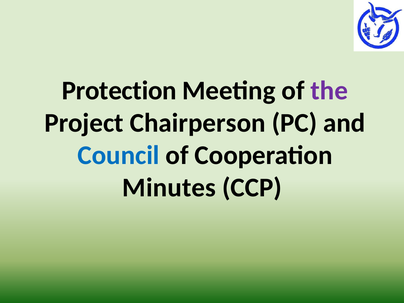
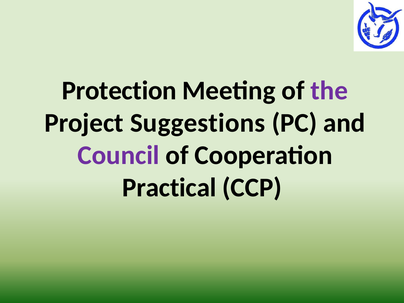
Chairperson: Chairperson -> Suggestions
Council colour: blue -> purple
Minutes: Minutes -> Practical
